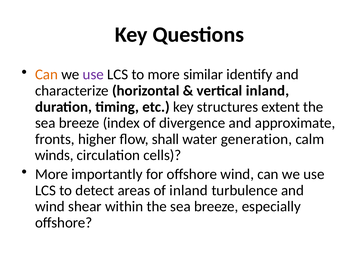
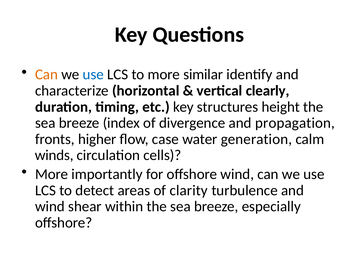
use at (93, 75) colour: purple -> blue
vertical inland: inland -> clearly
extent: extent -> height
approximate: approximate -> propagation
shall: shall -> case
of inland: inland -> clarity
